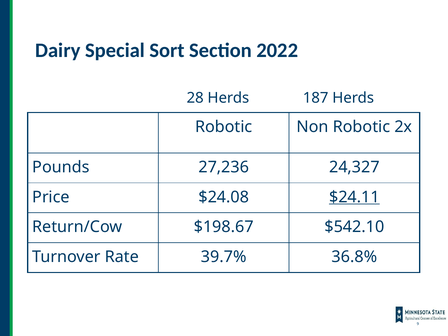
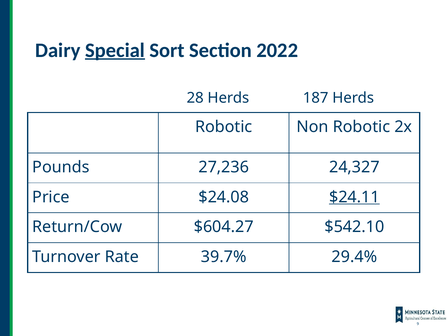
Special underline: none -> present
$198.67: $198.67 -> $604.27
36.8%: 36.8% -> 29.4%
